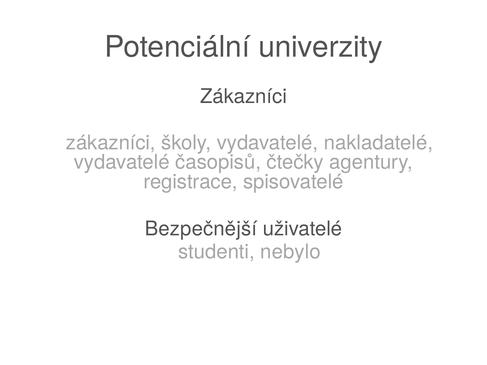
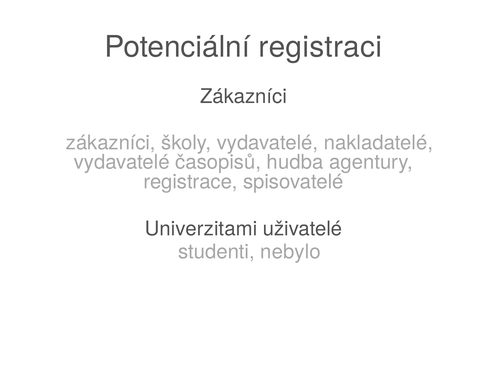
univerzity: univerzity -> registraci
čtečky: čtečky -> hudba
Bezpečnější: Bezpečnější -> Univerzitami
